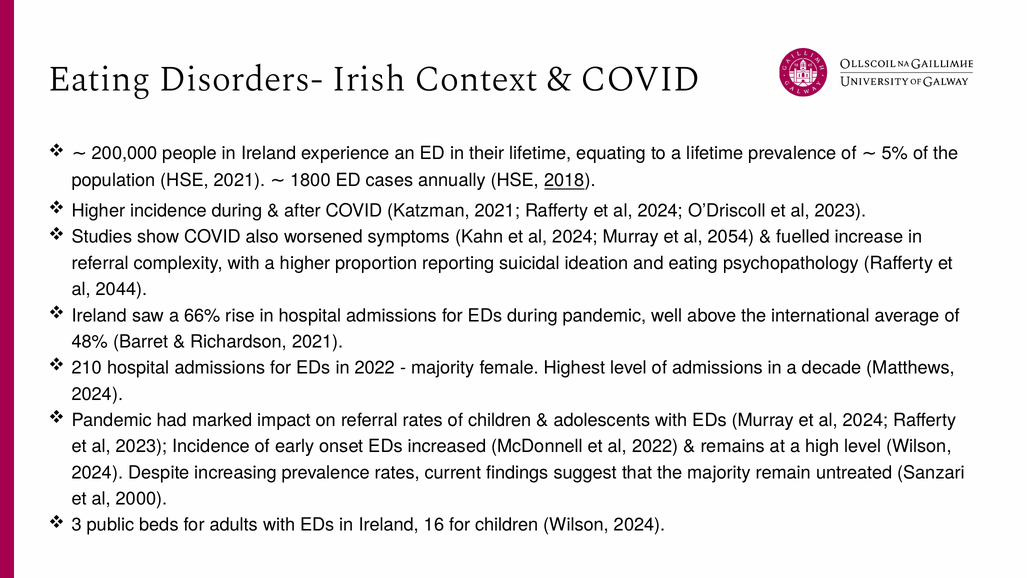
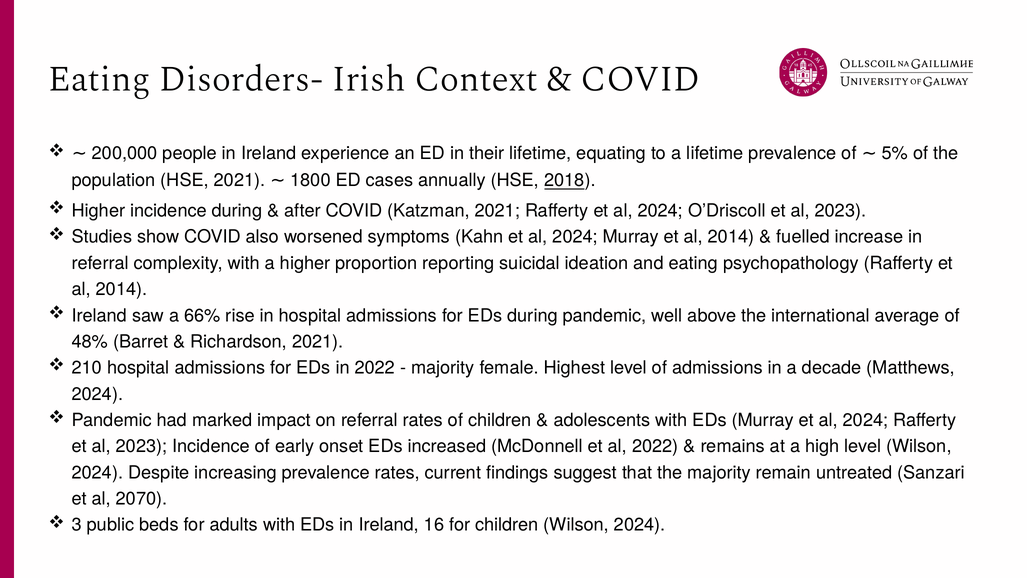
Murray et al 2054: 2054 -> 2014
2044 at (122, 289): 2044 -> 2014
2000: 2000 -> 2070
